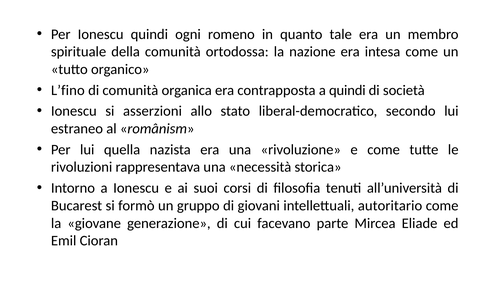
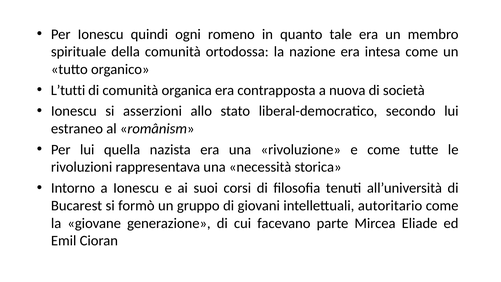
L’fino: L’fino -> L’tutti
a quindi: quindi -> nuova
